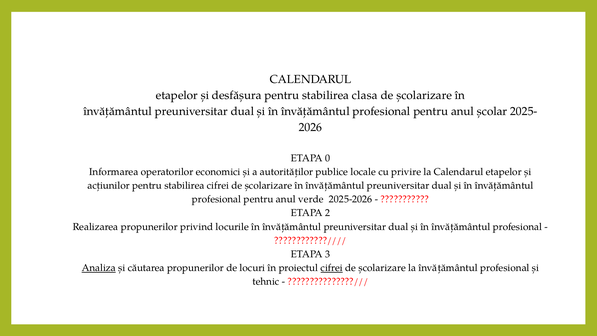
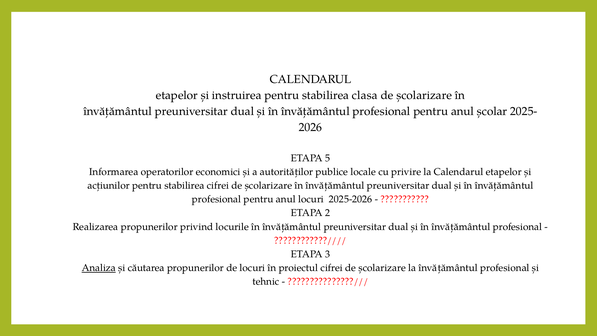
desfăşura: desfăşura -> instruirea
0: 0 -> 5
anul verde: verde -> locuri
cifrei at (332, 268) underline: present -> none
